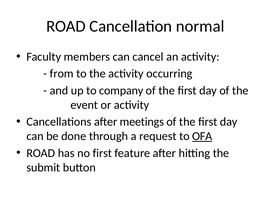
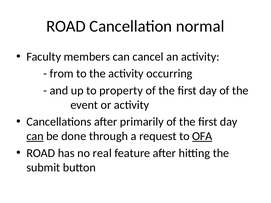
company: company -> property
meetings: meetings -> primarily
can at (35, 136) underline: none -> present
no first: first -> real
